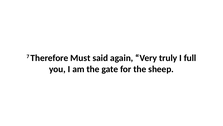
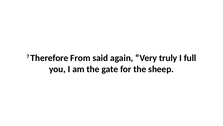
Must: Must -> From
